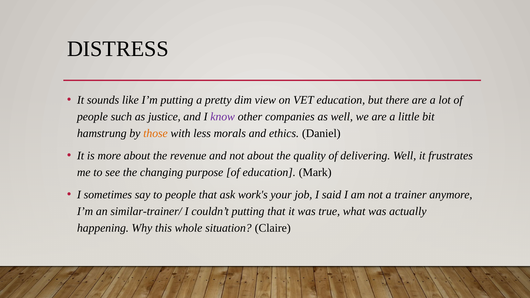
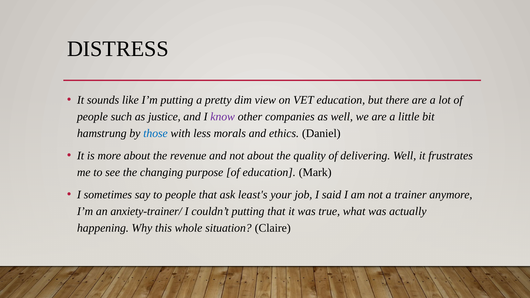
those colour: orange -> blue
work's: work's -> least's
similar-trainer/: similar-trainer/ -> anxiety-trainer/
